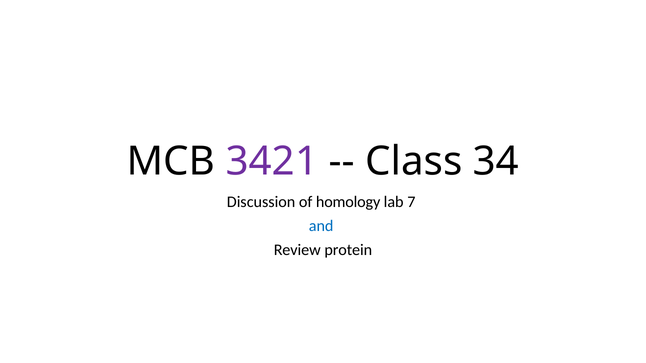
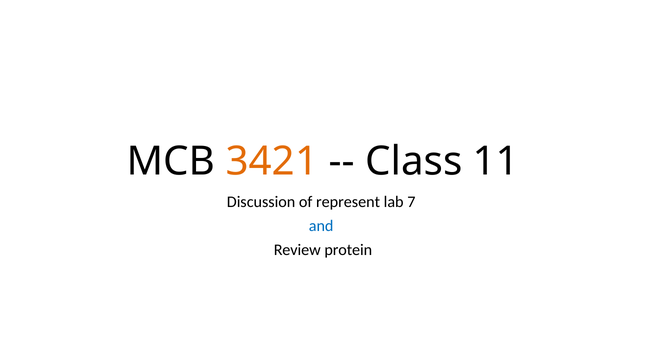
3421 colour: purple -> orange
34: 34 -> 11
homology: homology -> represent
